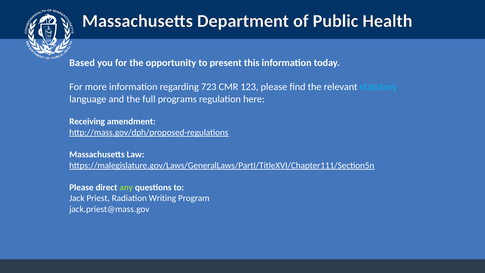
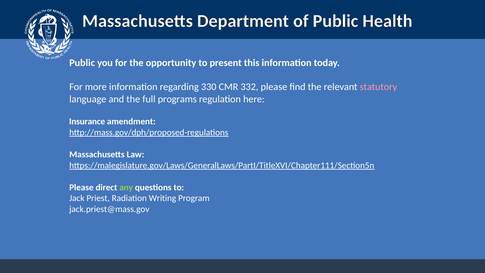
Based at (82, 63): Based -> Public
723: 723 -> 330
123: 123 -> 332
statutory colour: light blue -> pink
Receiving: Receiving -> Insurance
